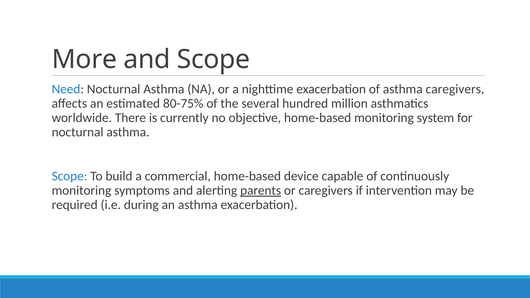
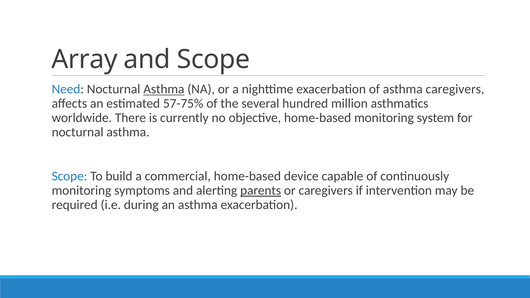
More: More -> Array
Asthma at (164, 89) underline: none -> present
80-75%: 80-75% -> 57-75%
